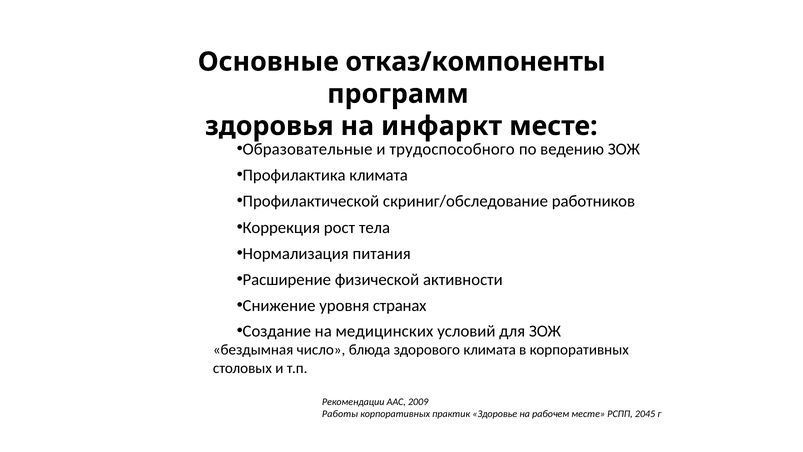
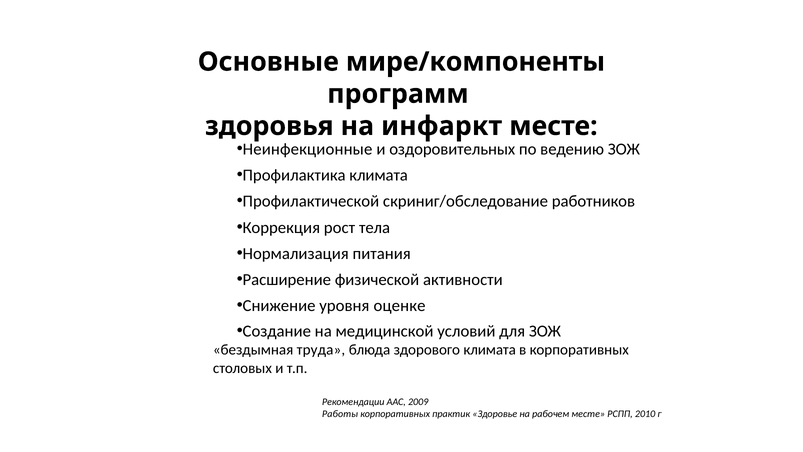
отказ/компоненты: отказ/компоненты -> мире/компоненты
Образовательные: Образовательные -> Неинфекционные
трудоспособного: трудоспособного -> оздоровительных
странах: странах -> оценке
медицинских: медицинских -> медицинской
число: число -> труда
2045: 2045 -> 2010
